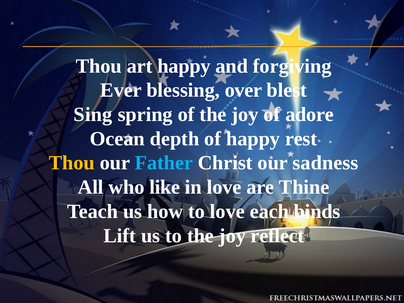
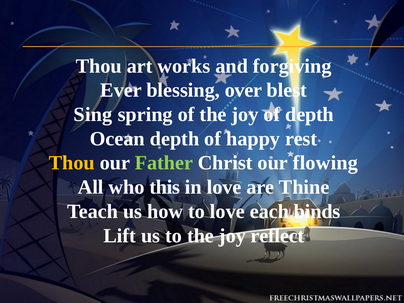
art happy: happy -> works
of adore: adore -> depth
Father colour: light blue -> light green
sadness: sadness -> flowing
like: like -> this
